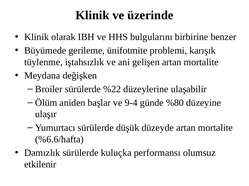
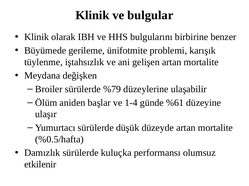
üzerinde: üzerinde -> bulgular
%22: %22 -> %79
9-4: 9-4 -> 1-4
%80: %80 -> %61
%6.6/hafta: %6.6/hafta -> %0.5/hafta
